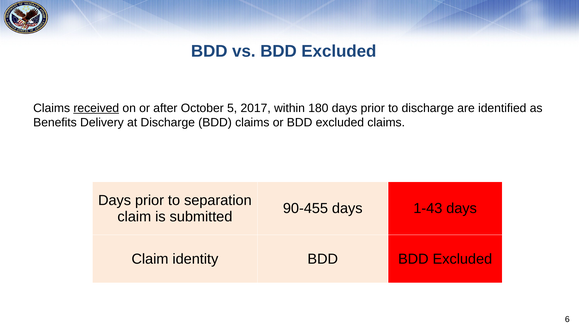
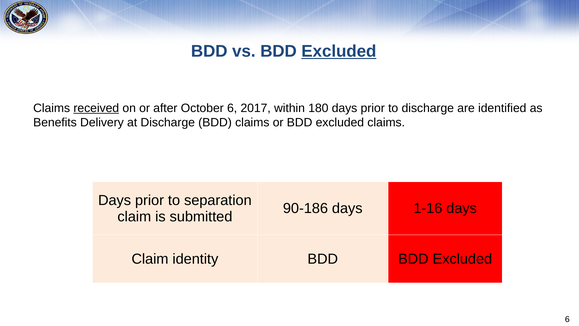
Excluded at (339, 51) underline: none -> present
October 5: 5 -> 6
90-455: 90-455 -> 90-186
1-43: 1-43 -> 1-16
